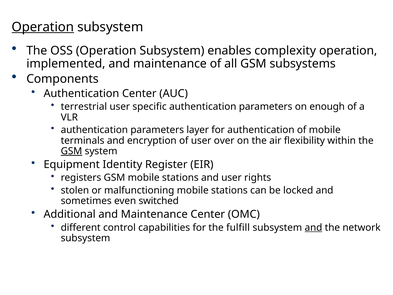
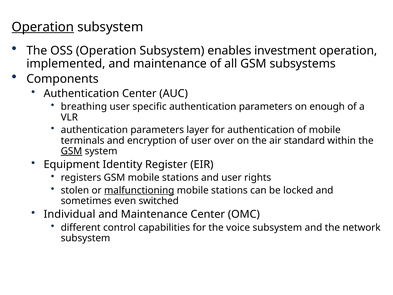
complexity: complexity -> investment
terrestrial: terrestrial -> breathing
flexibility: flexibility -> standard
malfunctioning underline: none -> present
Additional: Additional -> Individual
fulfill: fulfill -> voice
and at (313, 227) underline: present -> none
